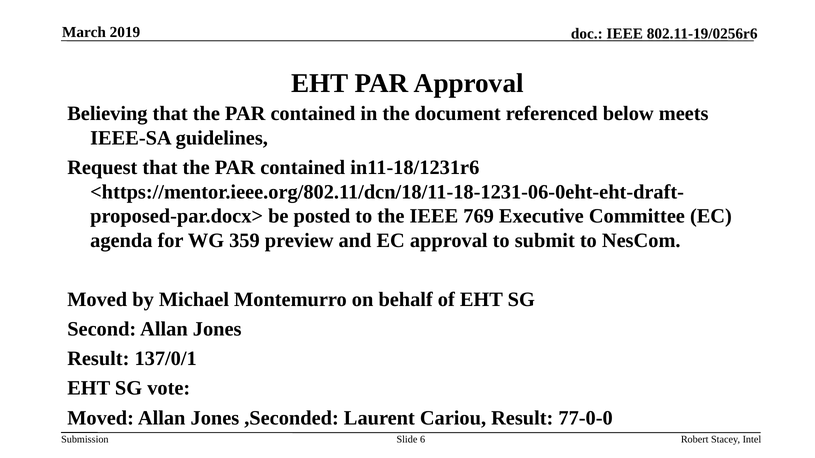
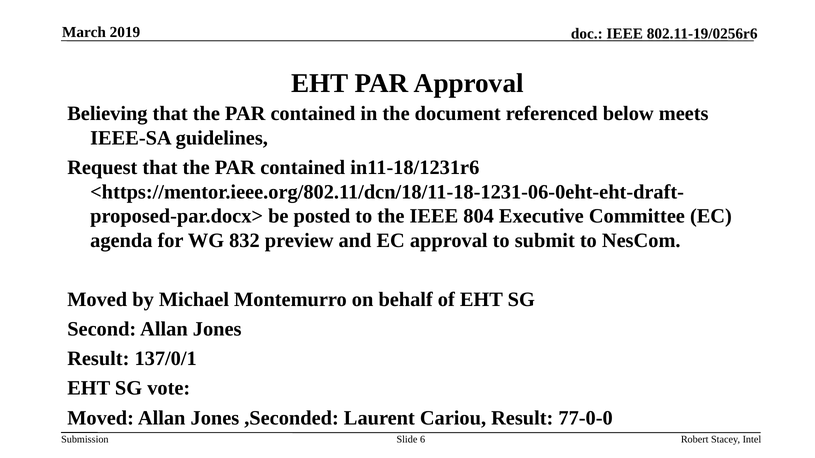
769: 769 -> 804
359: 359 -> 832
